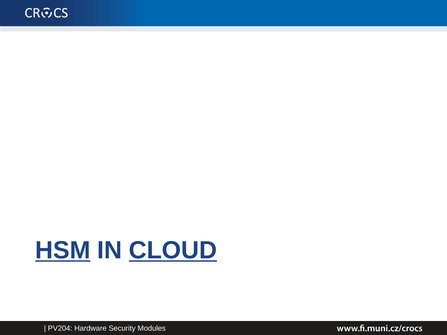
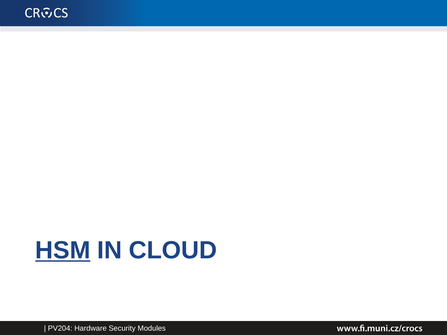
CLOUD underline: present -> none
